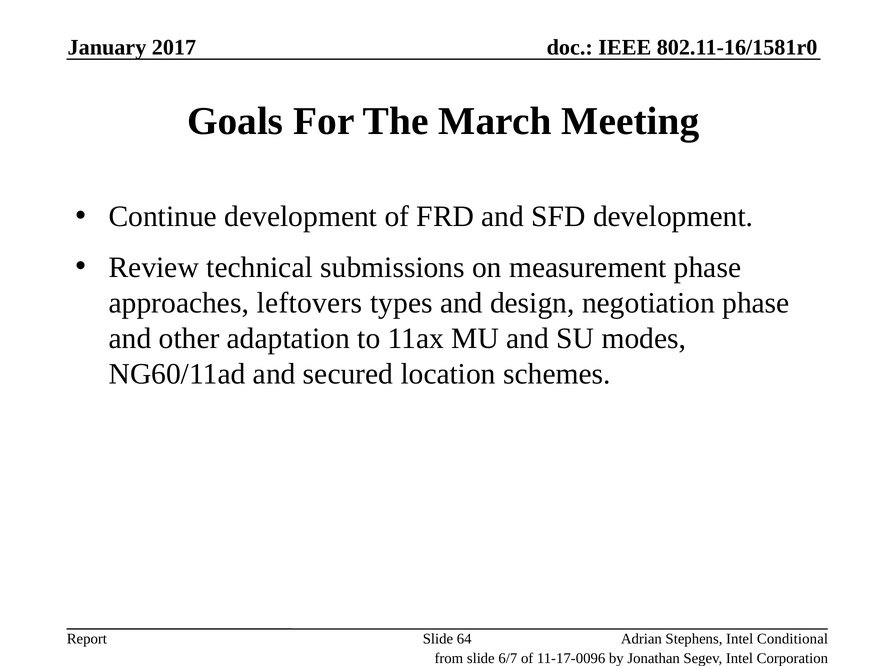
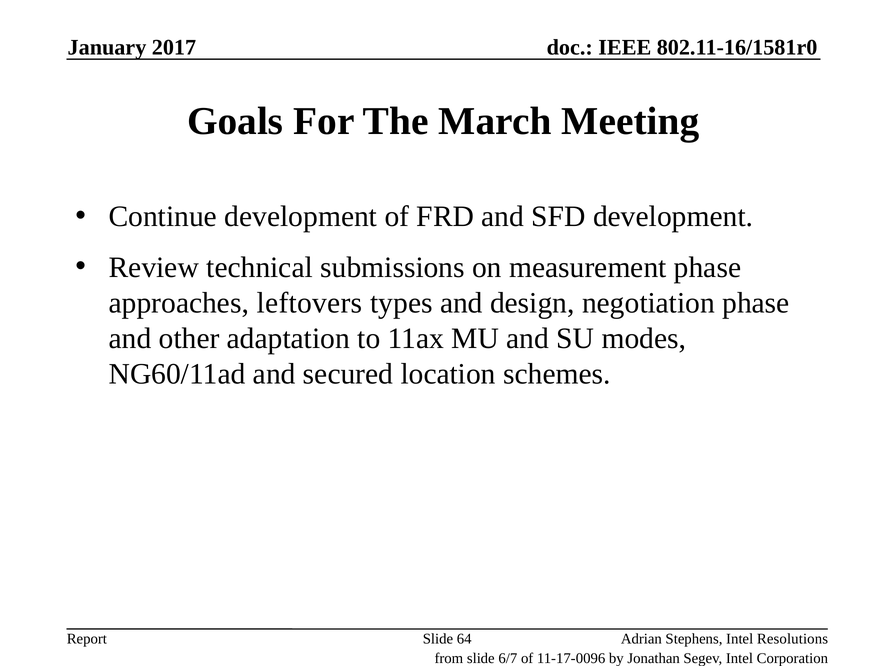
Conditional: Conditional -> Resolutions
